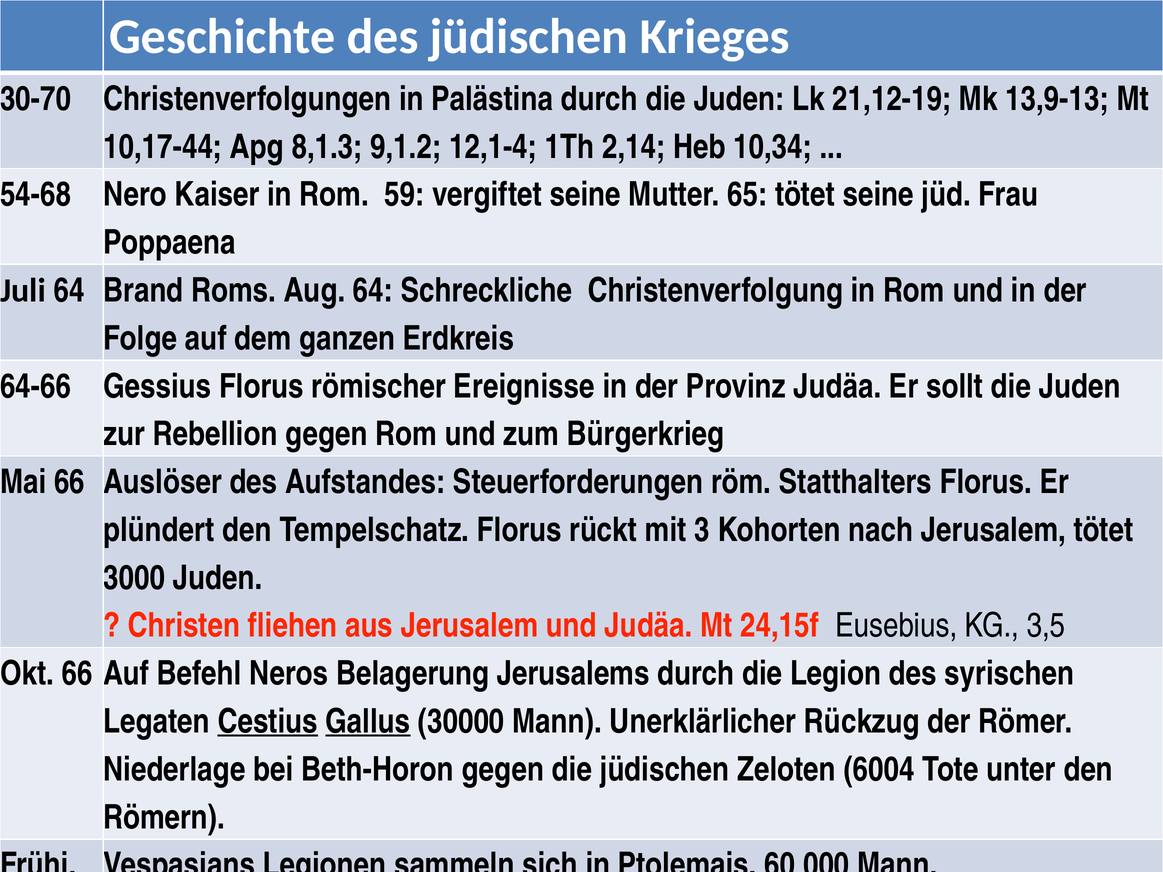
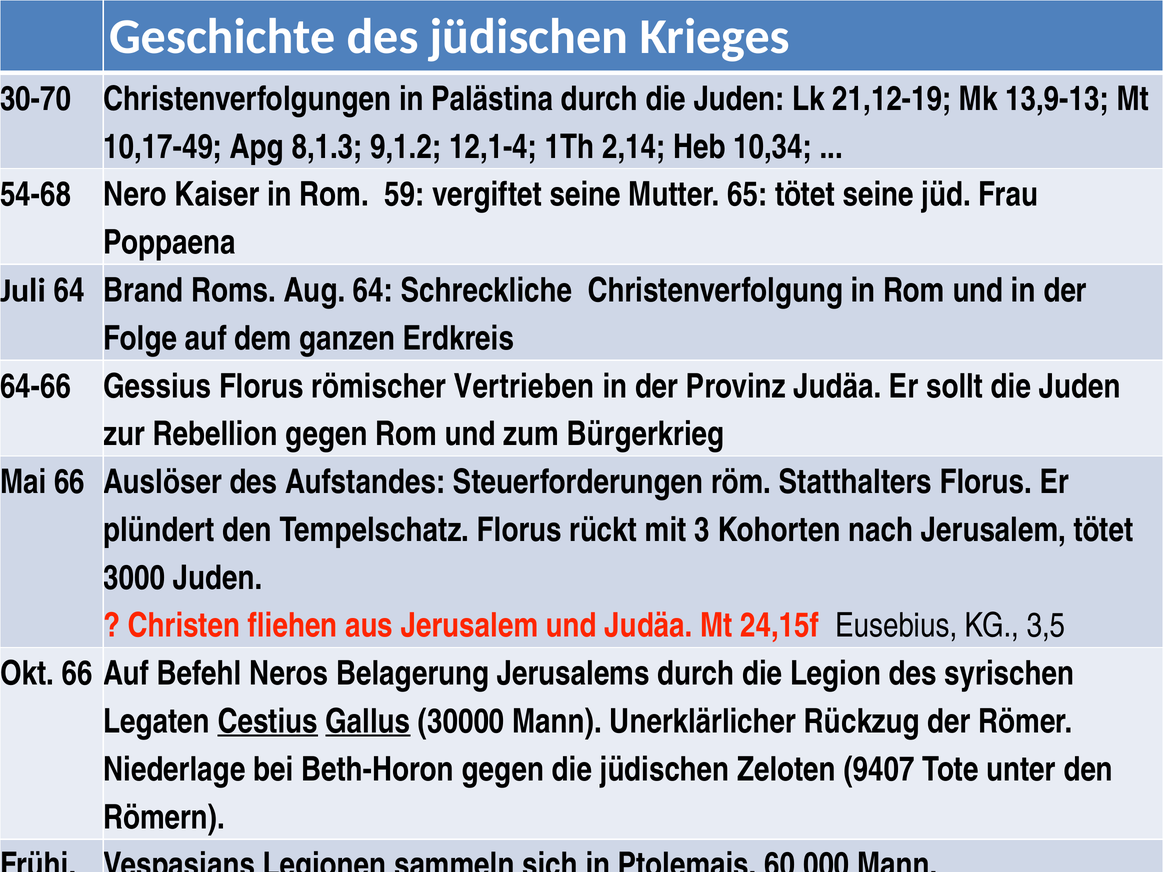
10,17-44: 10,17-44 -> 10,17-49
Ereignisse: Ereignisse -> Vertrieben
6004: 6004 -> 9407
